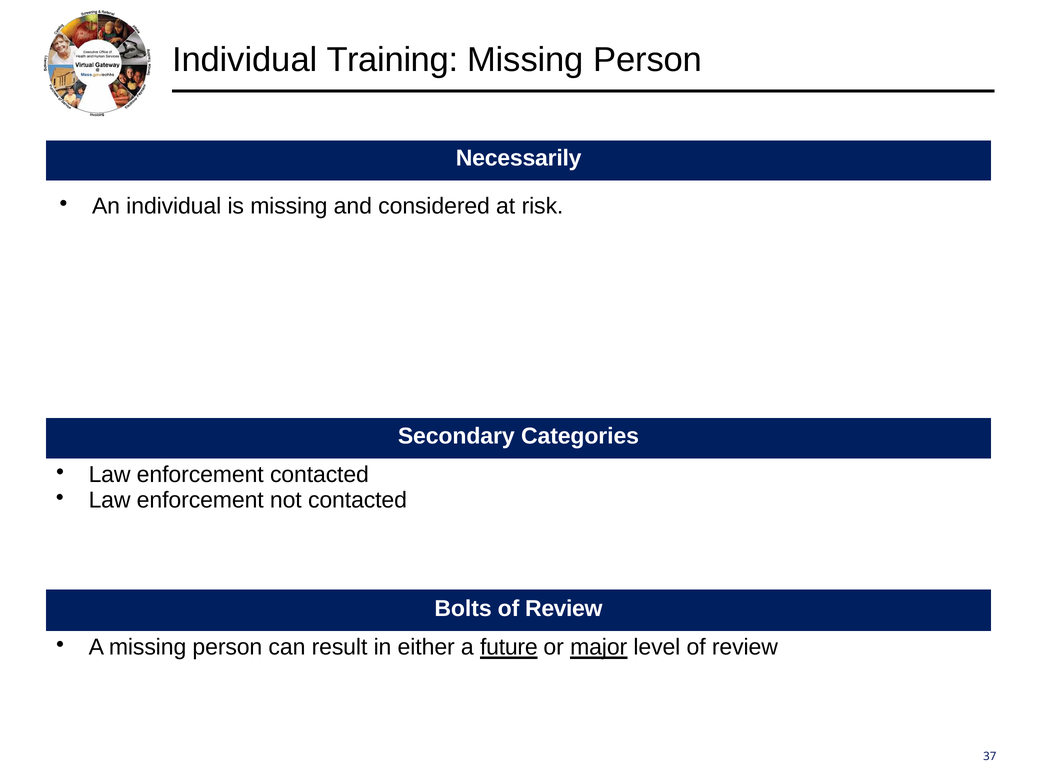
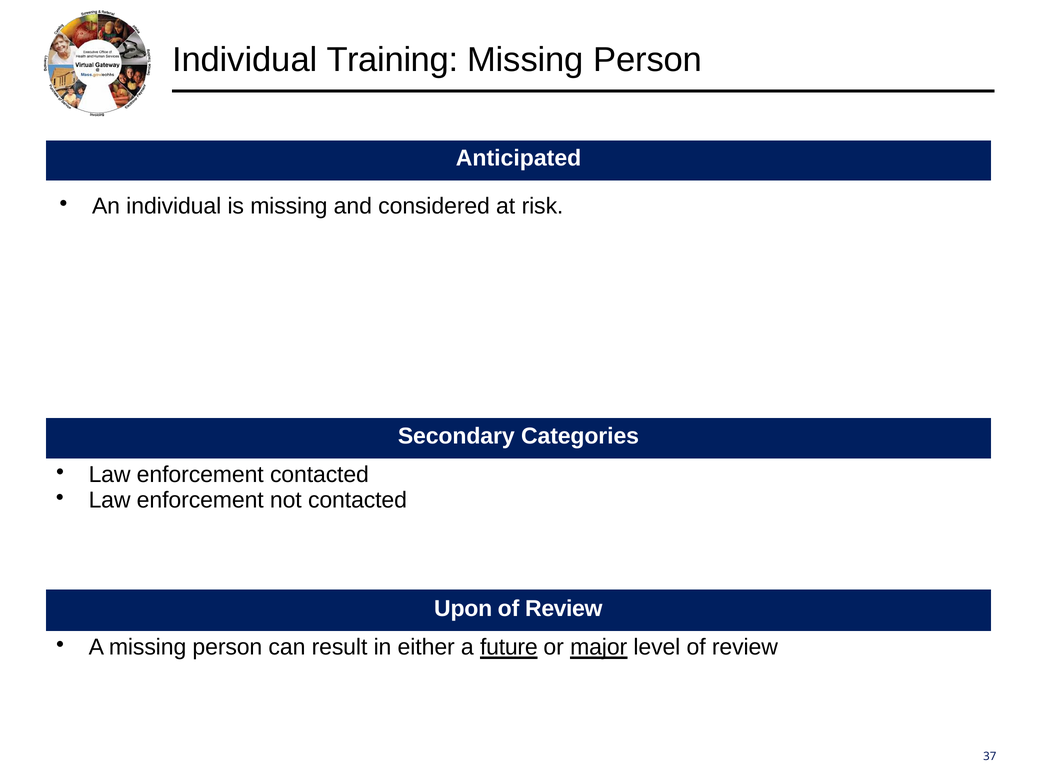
Necessarily: Necessarily -> Anticipated
Bolts: Bolts -> Upon
